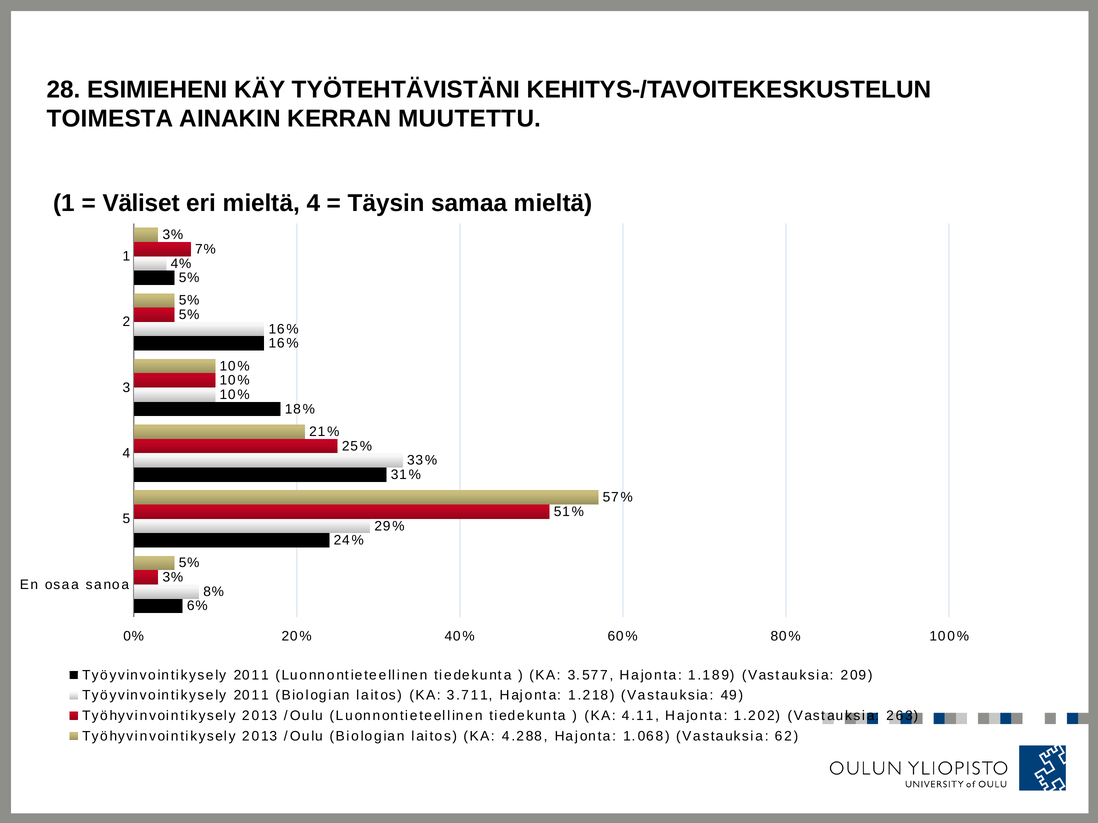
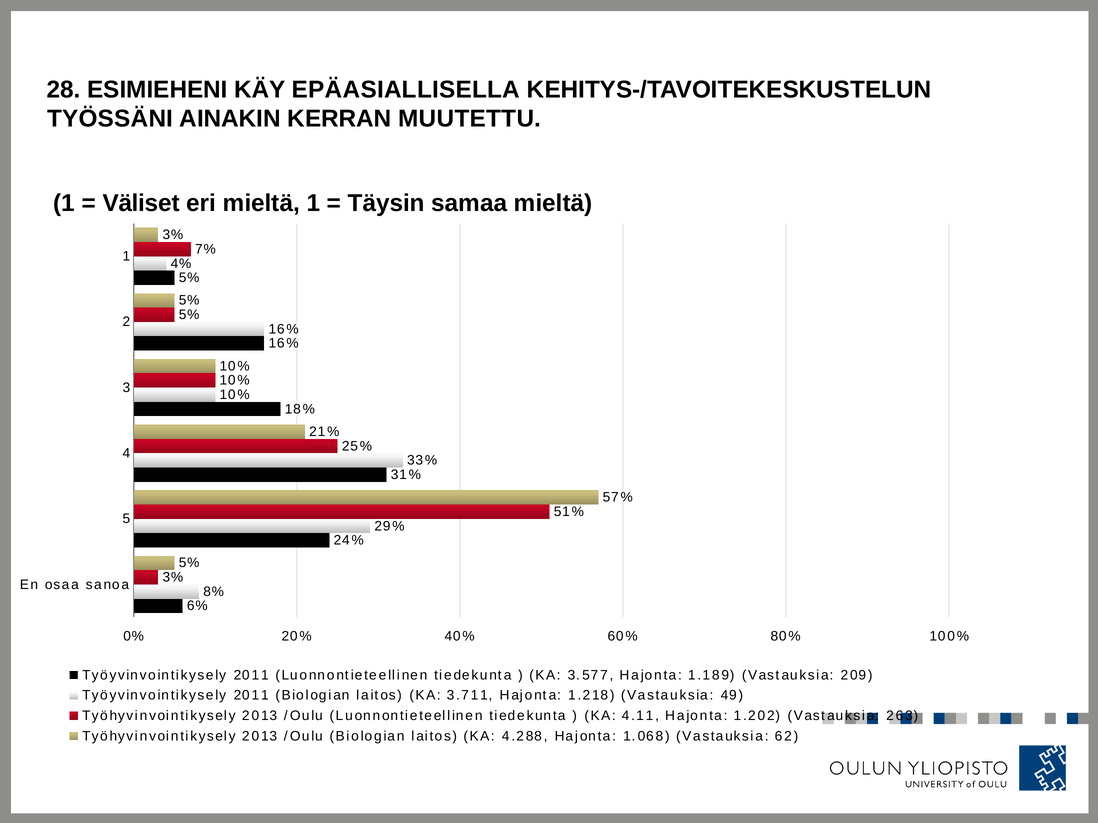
TYÖTEHTÄVISTÄNI: TYÖTEHTÄVISTÄNI -> EPÄASIALLISELLA
TOIMESTA: TOIMESTA -> TYÖSSÄNI
eri mieltä 4: 4 -> 1
